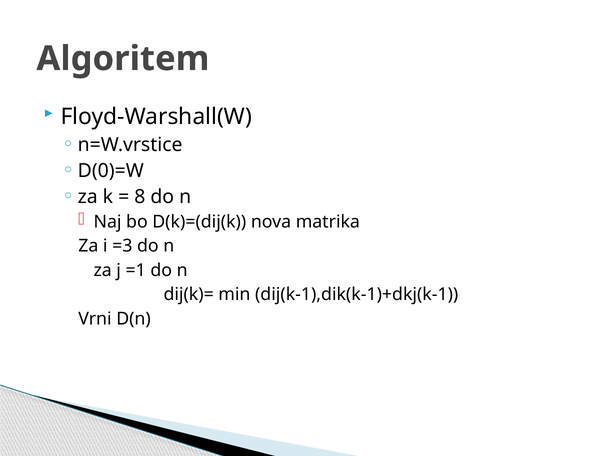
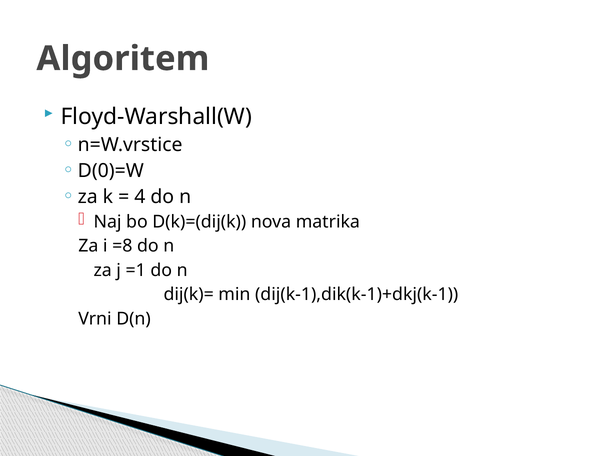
8: 8 -> 4
=3: =3 -> =8
